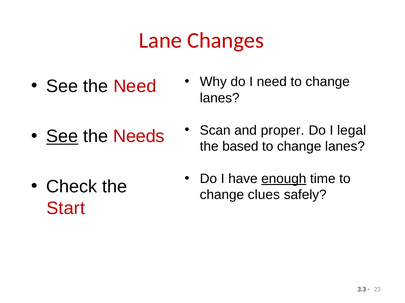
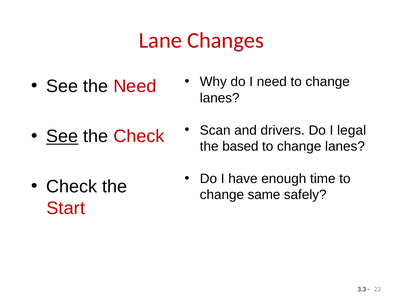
proper: proper -> drivers
the Needs: Needs -> Check
enough underline: present -> none
clues: clues -> same
